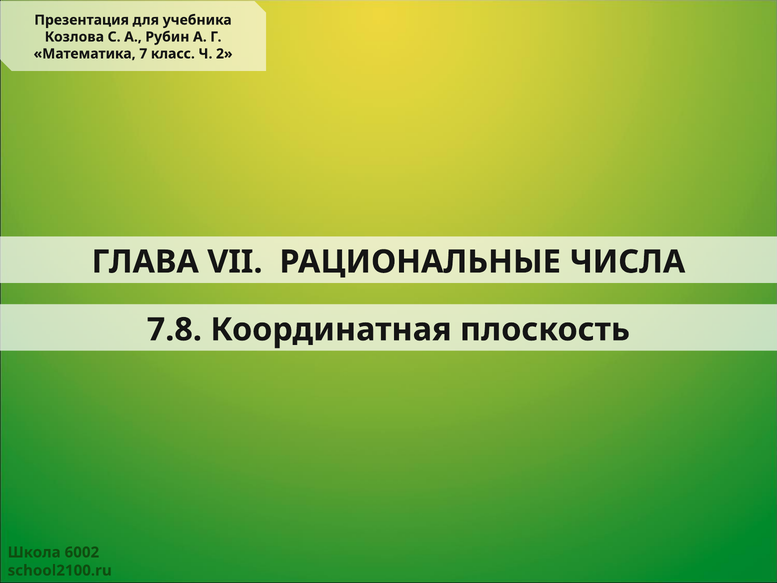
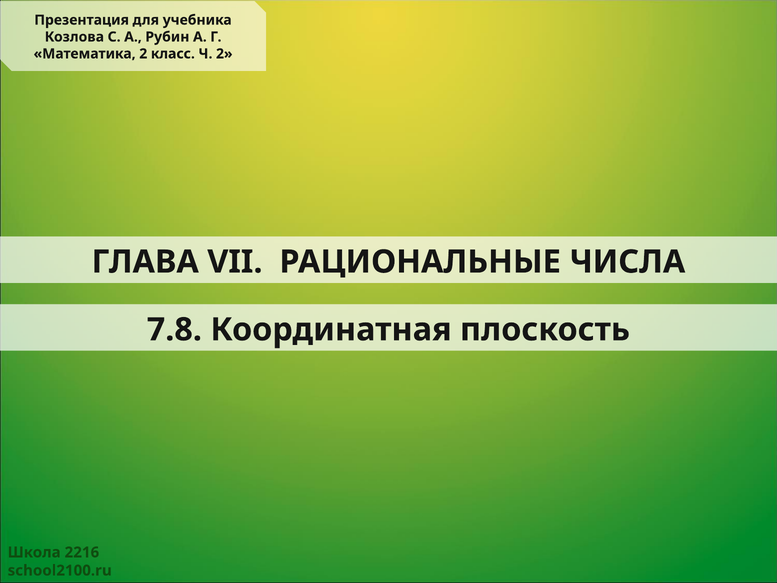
Математика 7: 7 -> 2
6002: 6002 -> 2216
